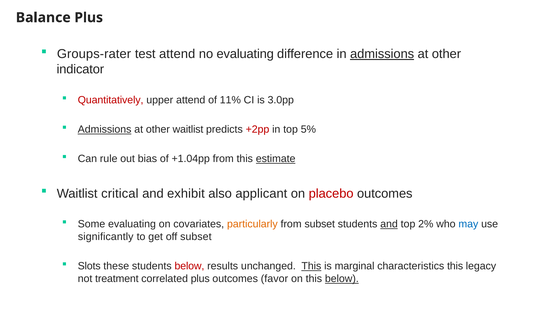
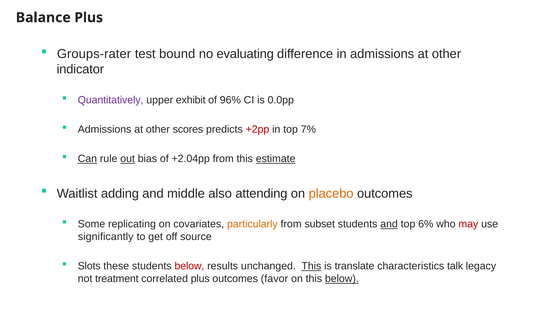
test attend: attend -> bound
admissions at (382, 54) underline: present -> none
Quantitatively colour: red -> purple
upper attend: attend -> exhibit
11%: 11% -> 96%
3.0pp: 3.0pp -> 0.0pp
Admissions at (105, 129) underline: present -> none
other waitlist: waitlist -> scores
5%: 5% -> 7%
Can underline: none -> present
out underline: none -> present
+1.04pp: +1.04pp -> +2.04pp
critical: critical -> adding
exhibit: exhibit -> middle
applicant: applicant -> attending
placebo colour: red -> orange
Some evaluating: evaluating -> replicating
2%: 2% -> 6%
may colour: blue -> red
off subset: subset -> source
marginal: marginal -> translate
characteristics this: this -> talk
